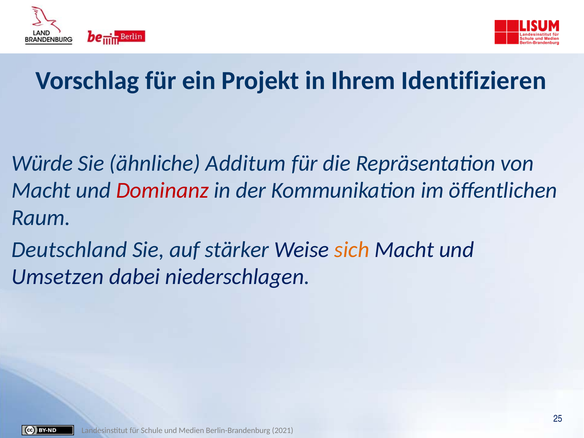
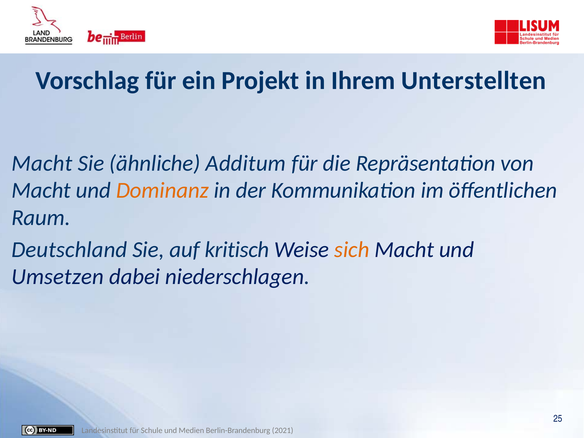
Identifizieren: Identifizieren -> Unterstellten
Würde at (42, 163): Würde -> Macht
Dominanz colour: red -> orange
stärker: stärker -> kritisch
